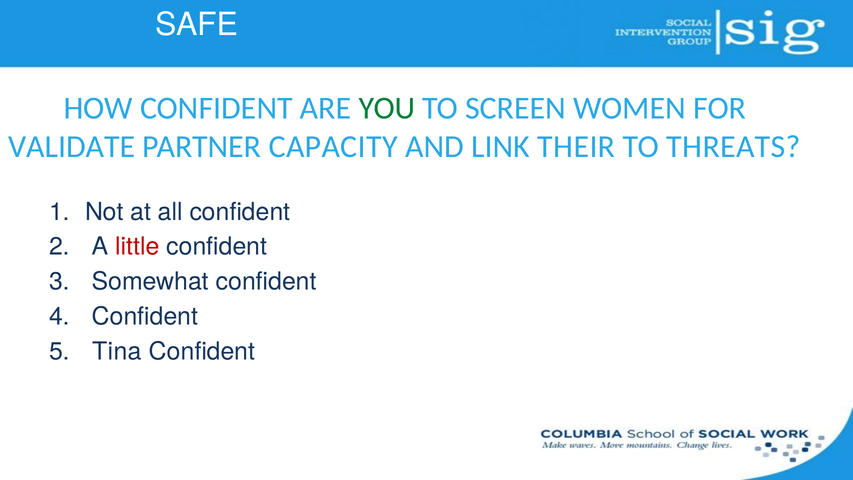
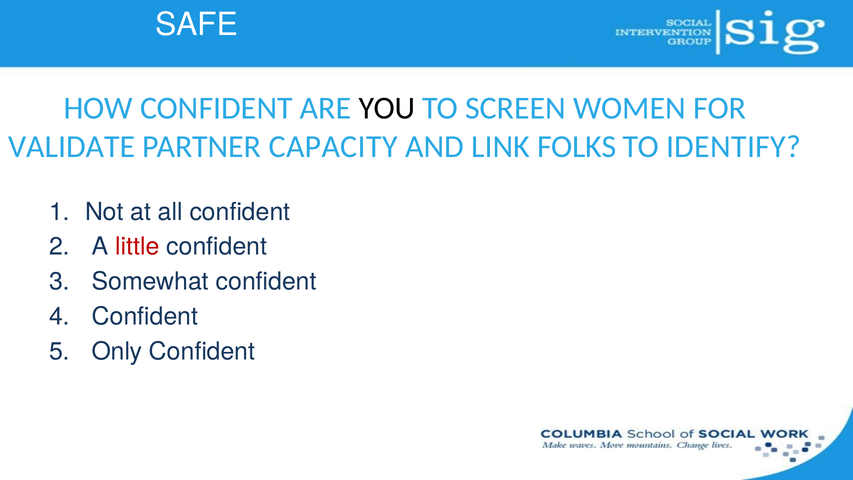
YOU colour: green -> black
THEIR: THEIR -> FOLKS
THREATS: THREATS -> IDENTIFY
Tina: Tina -> Only
